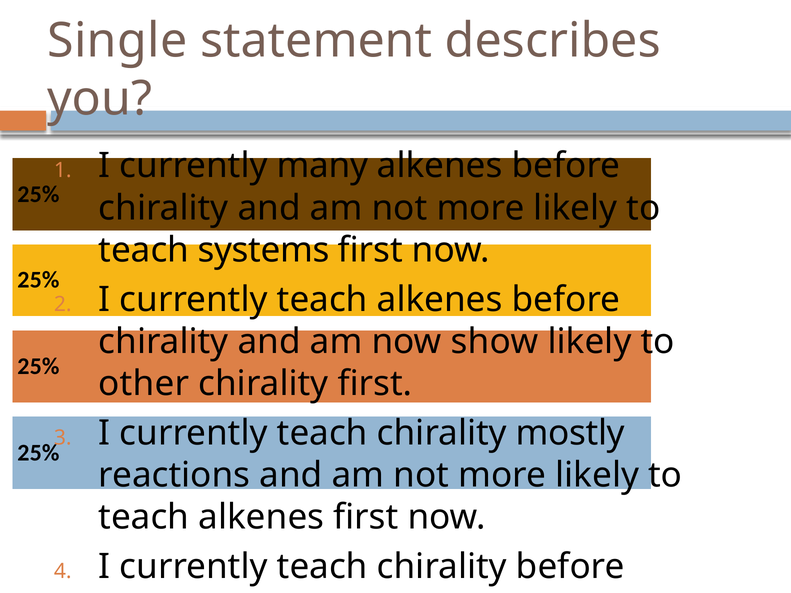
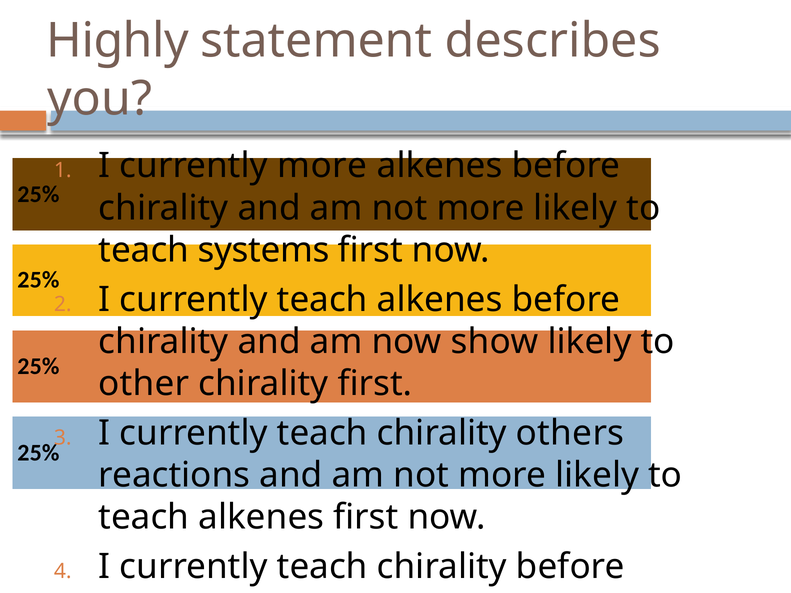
Single: Single -> Highly
currently many: many -> more
mostly: mostly -> others
